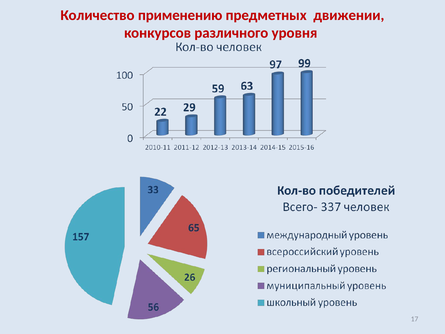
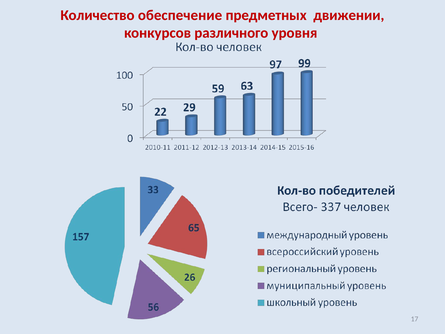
применению: применению -> обеспечение
